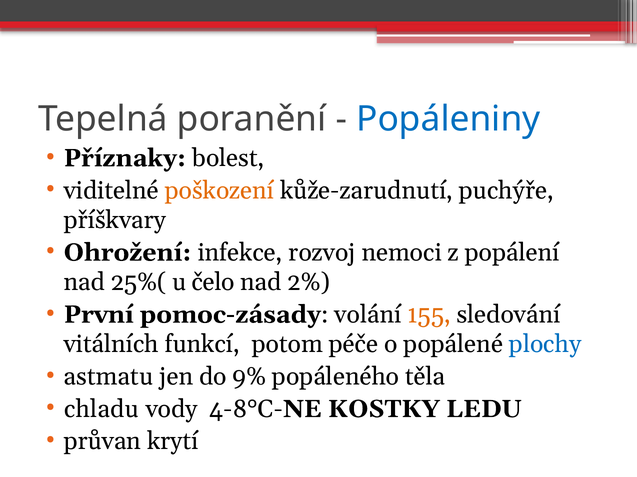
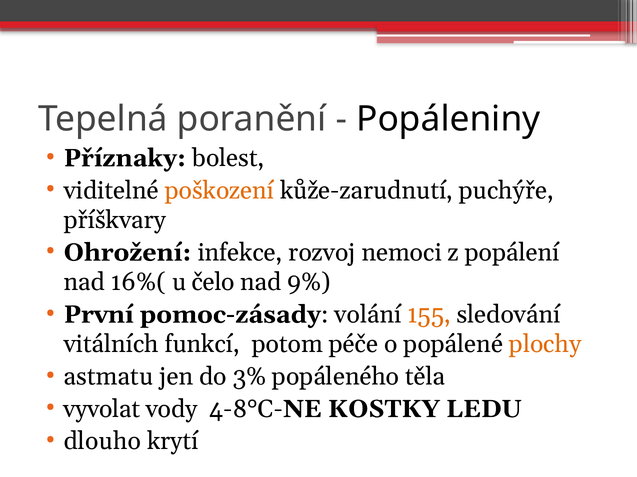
Popáleniny colour: blue -> black
25%(: 25%( -> 16%(
2%: 2% -> 9%
plochy colour: blue -> orange
9%: 9% -> 3%
chladu: chladu -> vyvolat
průvan: průvan -> dlouho
